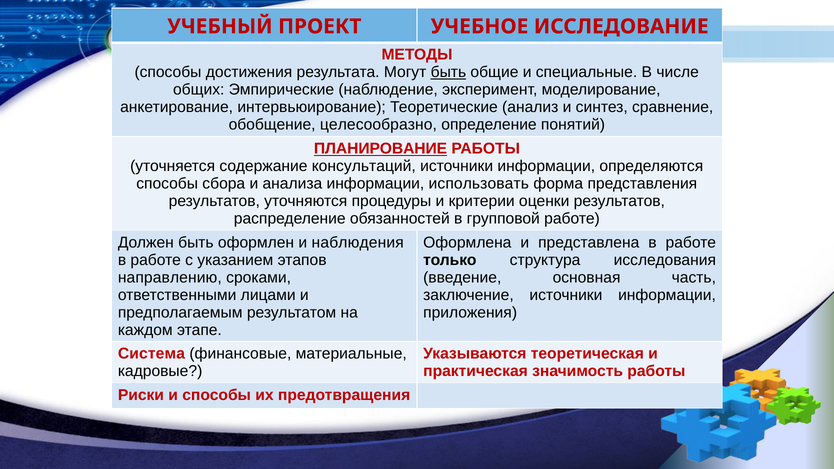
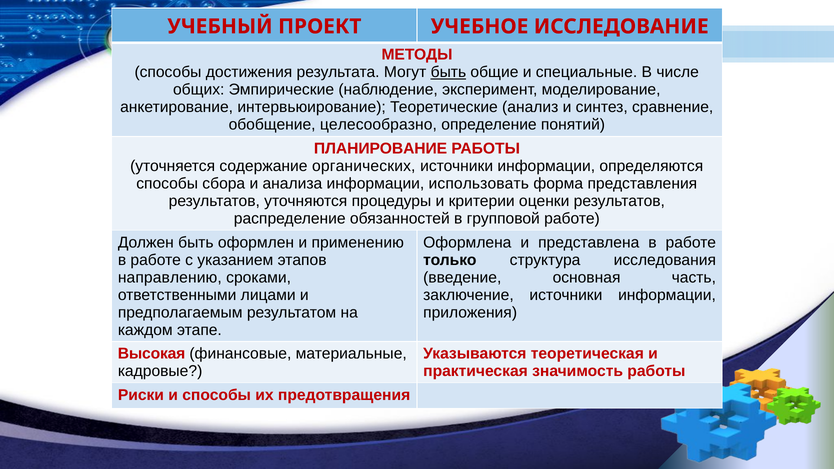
ПЛАНИРОВАНИЕ underline: present -> none
консультаций: консультаций -> органических
наблюдения: наблюдения -> применению
Система: Система -> Высокая
